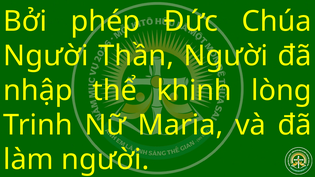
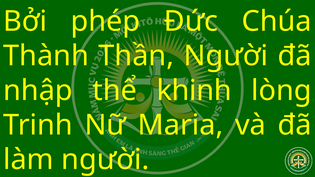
Người at (46, 56): Người -> Thành
